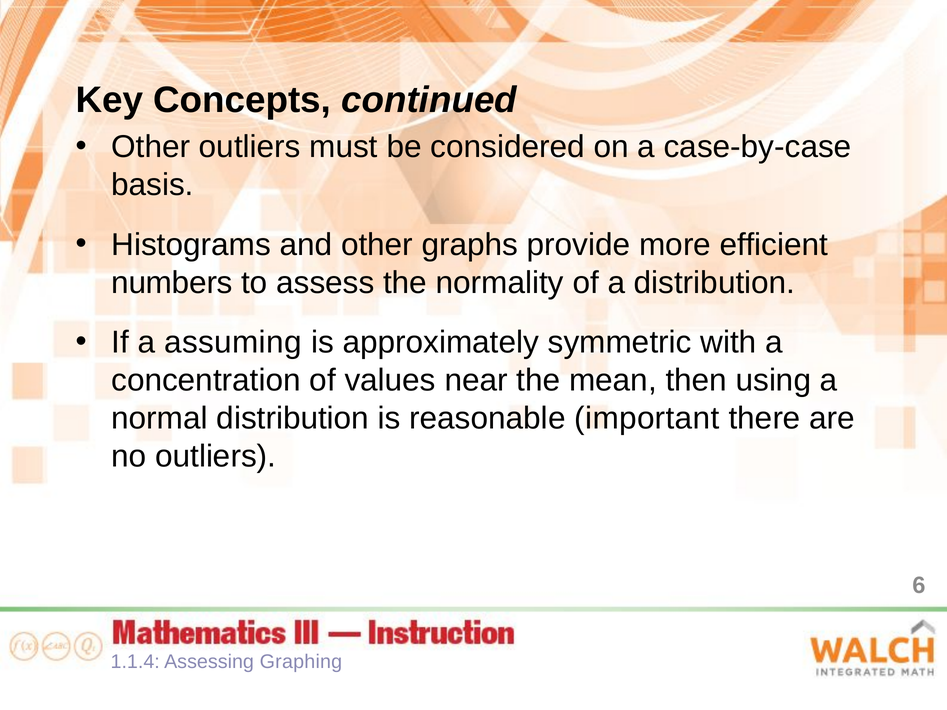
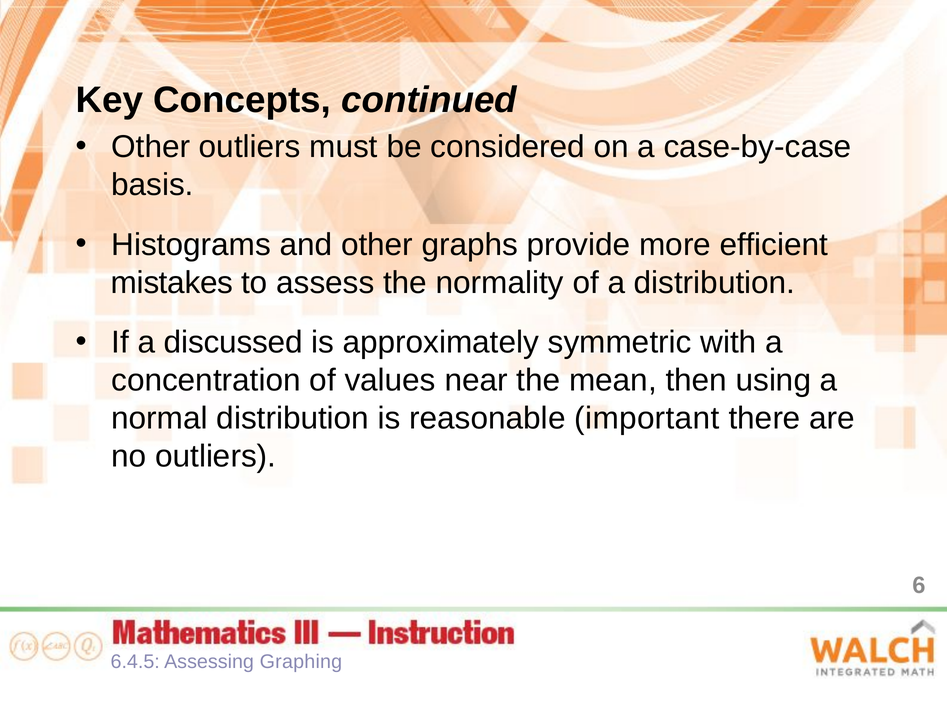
numbers: numbers -> mistakes
assuming: assuming -> discussed
1.1.4: 1.1.4 -> 6.4.5
